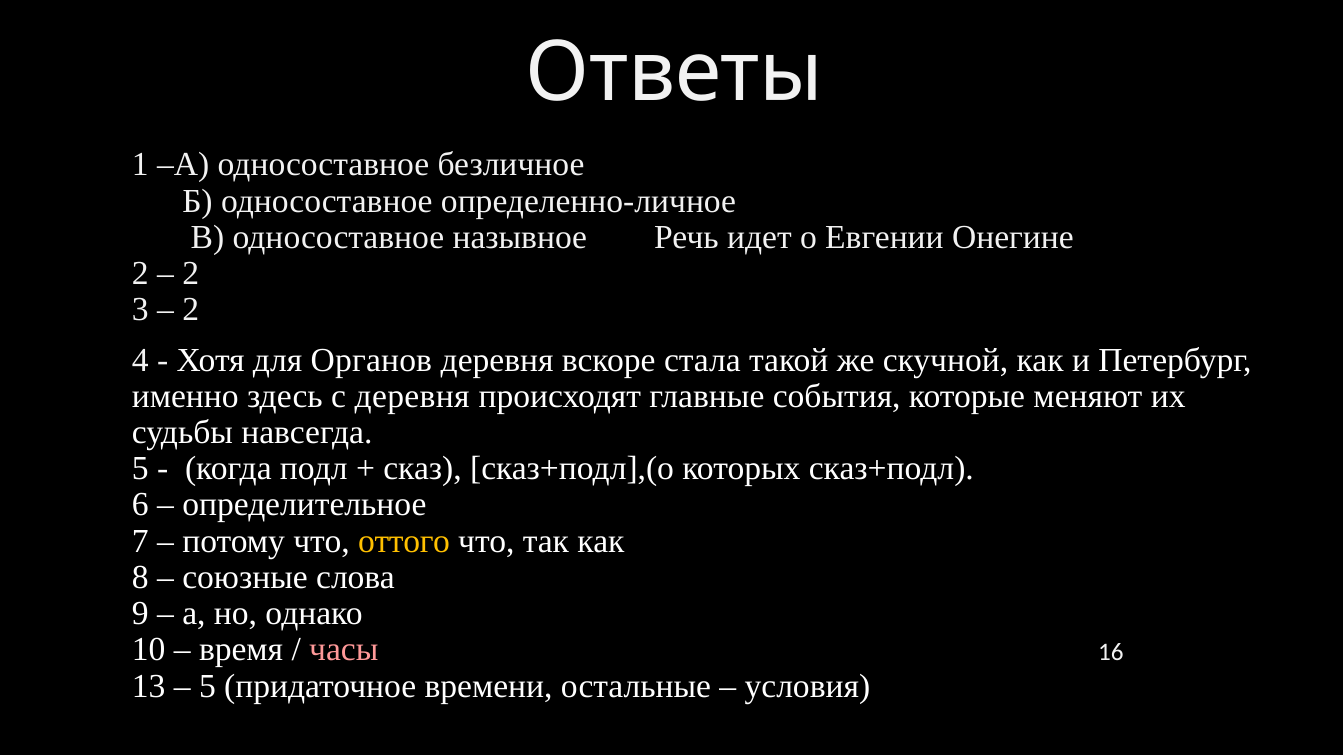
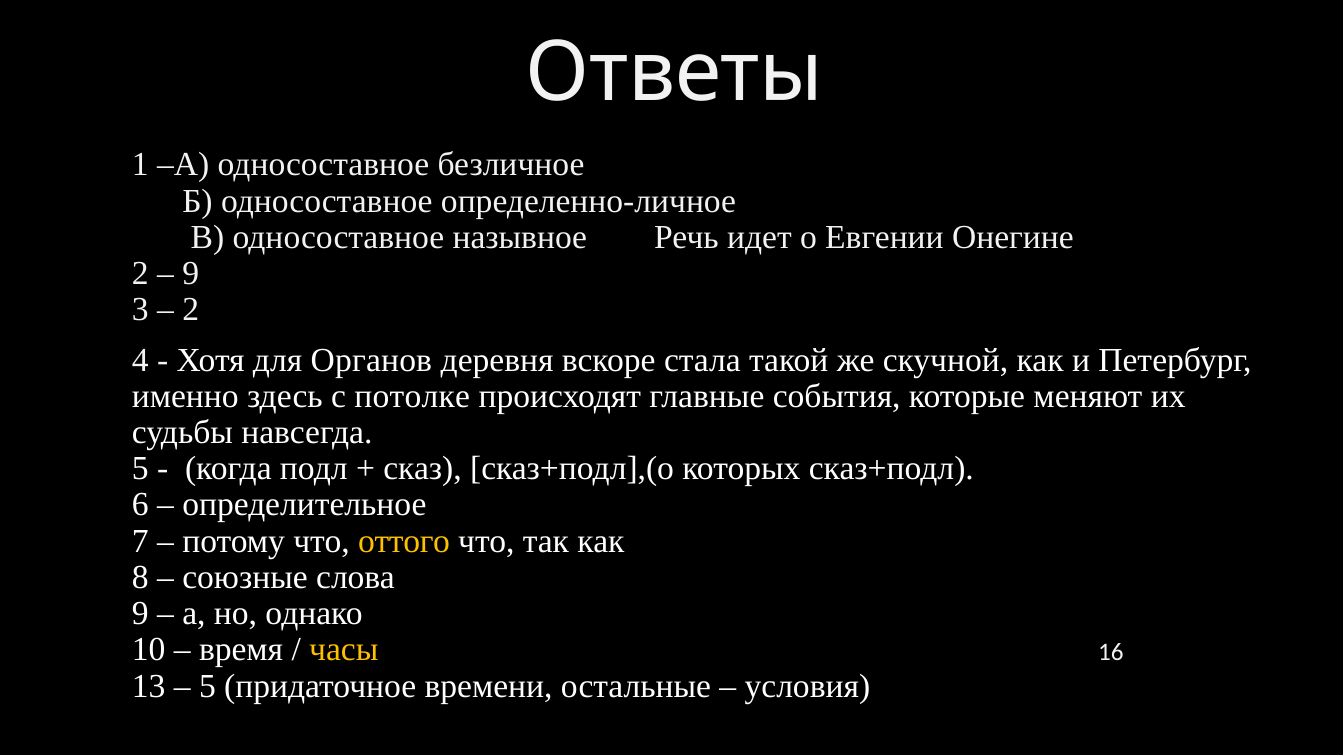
2 at (191, 274): 2 -> 9
с деревня: деревня -> потолке
часы colour: pink -> yellow
